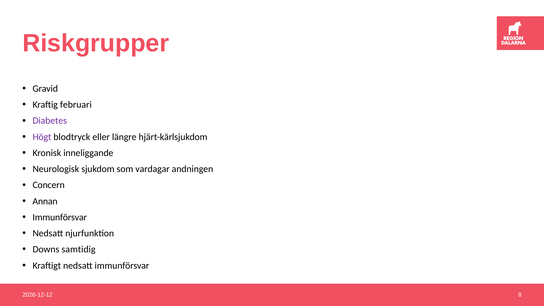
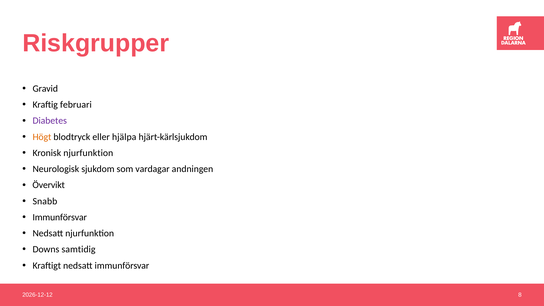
Högt colour: purple -> orange
längre: längre -> hjälpa
Kronisk inneliggande: inneliggande -> njurfunktion
Concern: Concern -> Övervikt
Annan: Annan -> Snabb
